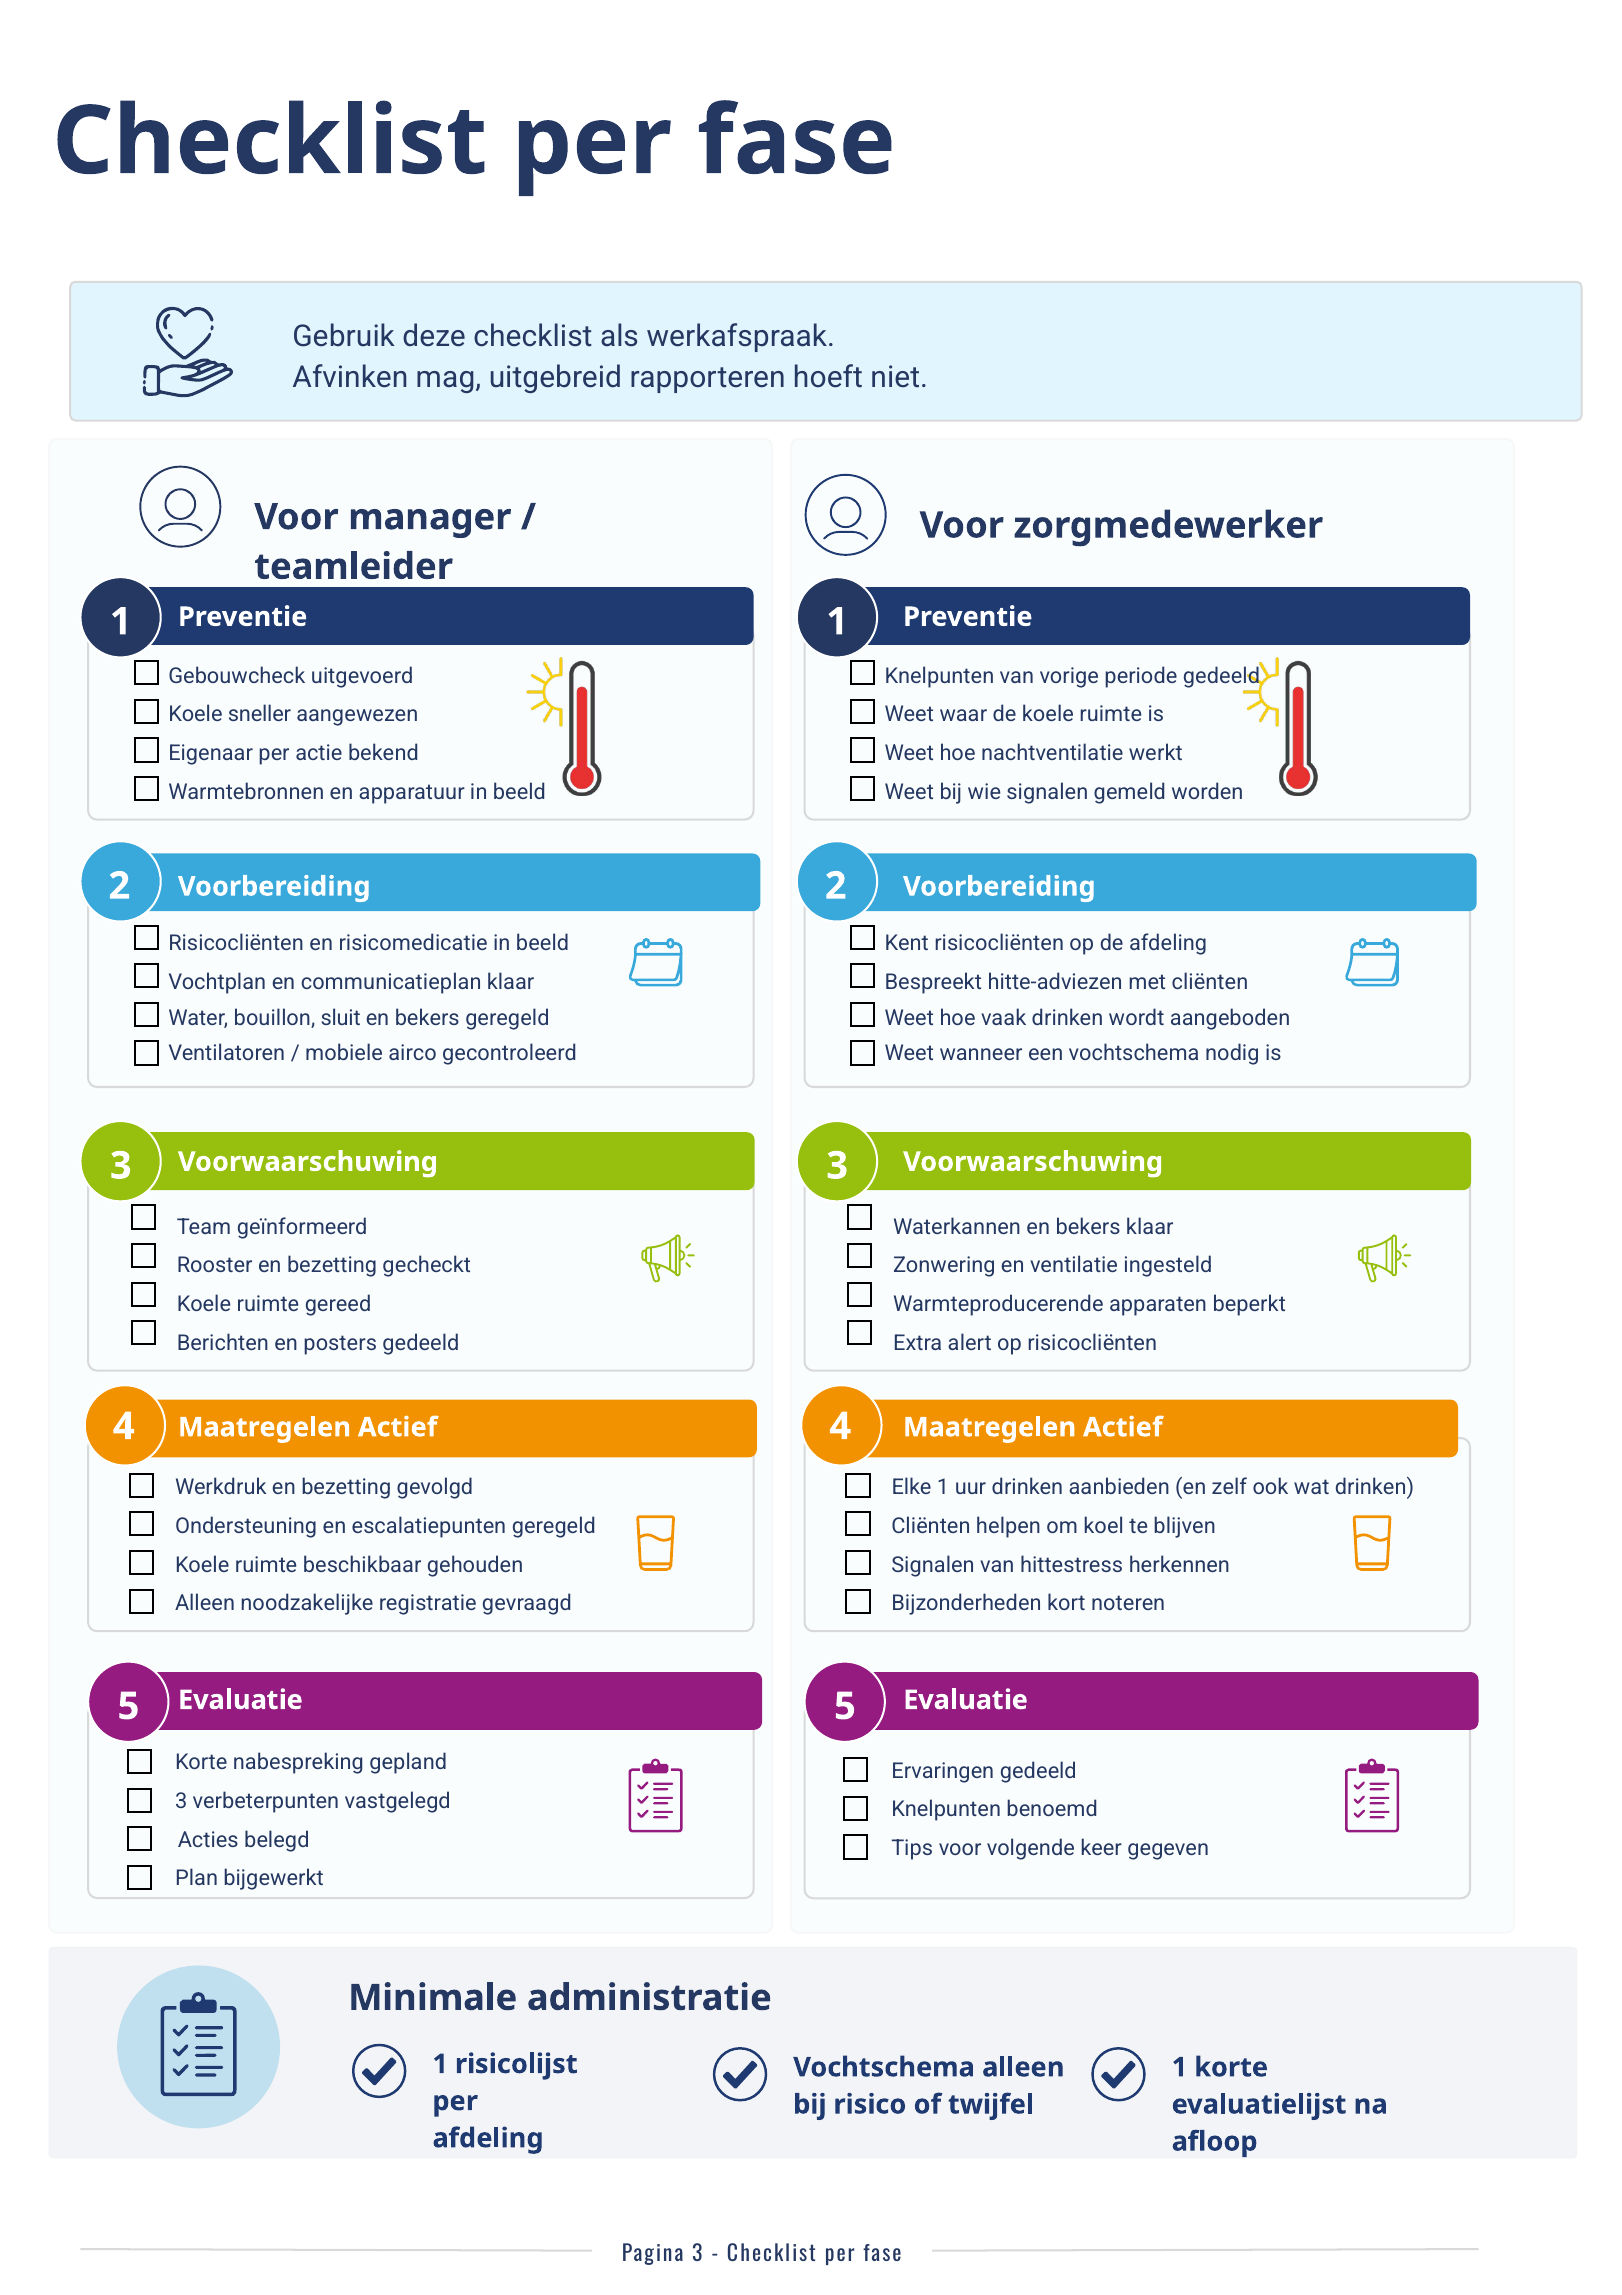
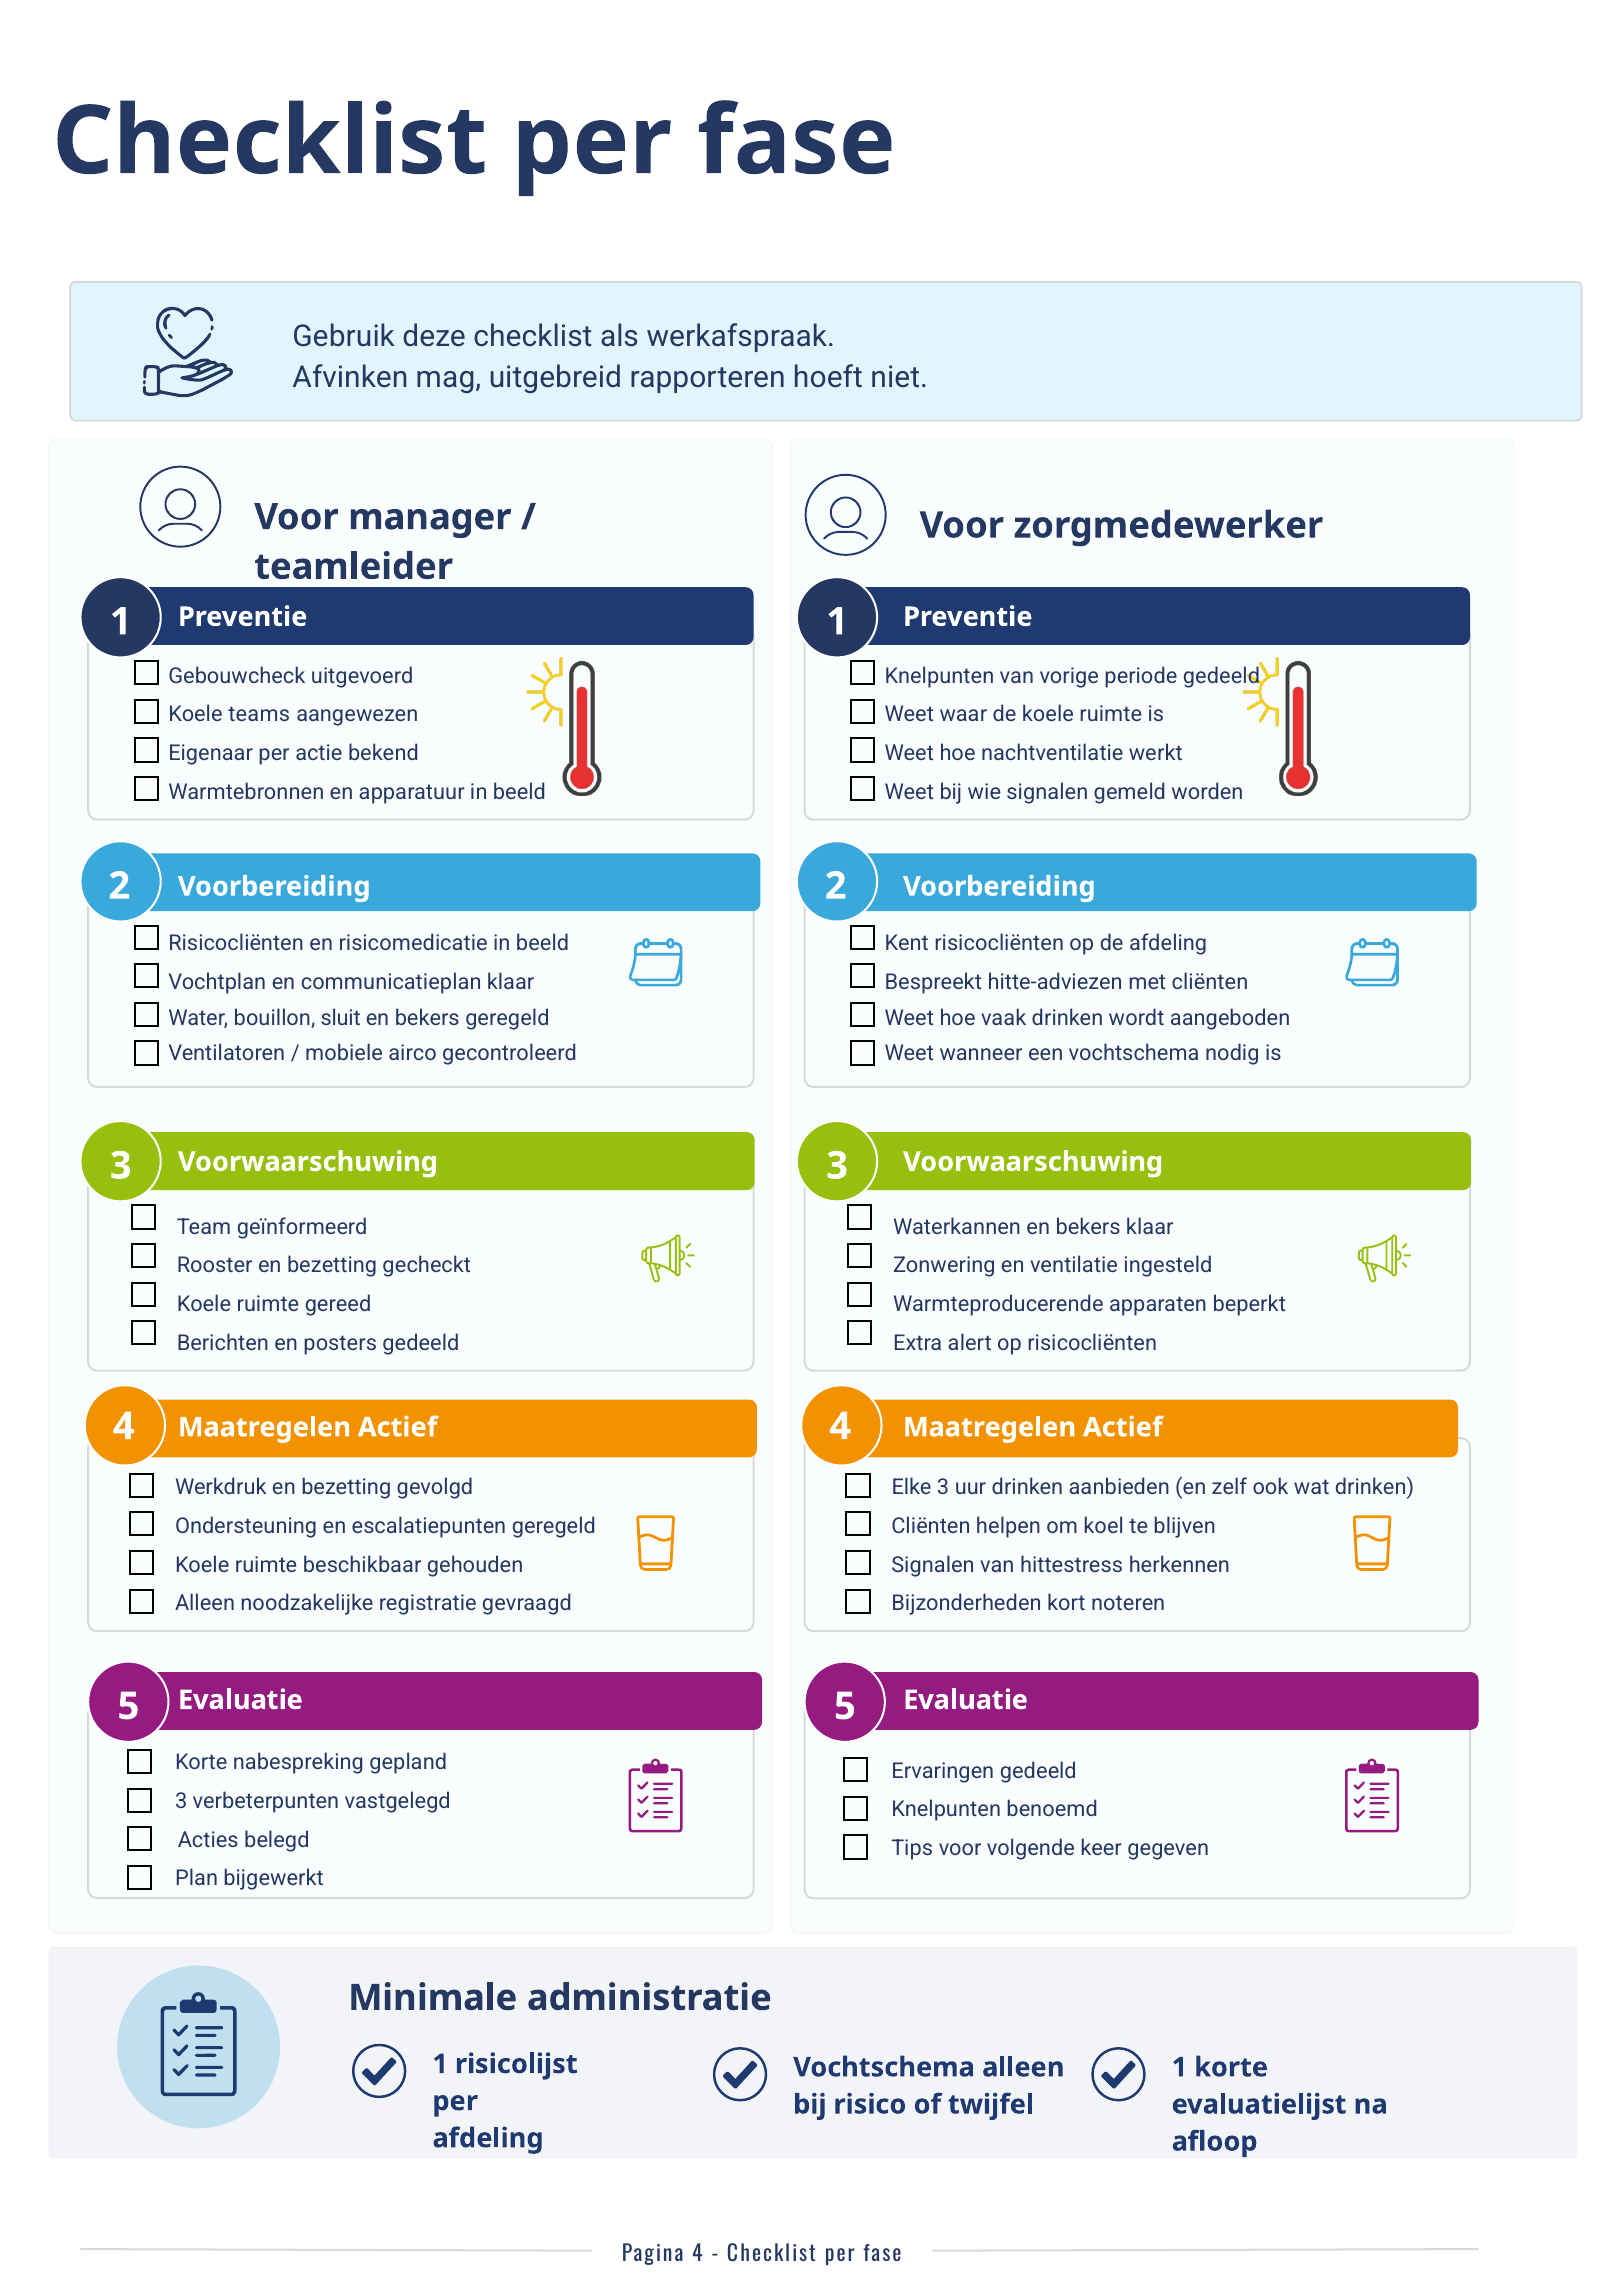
sneller: sneller -> teams
Elke 1: 1 -> 3
Pagina 3: 3 -> 4
